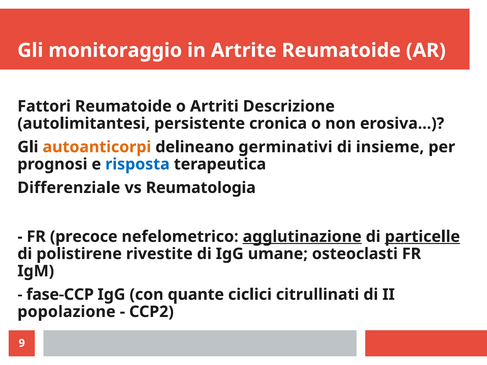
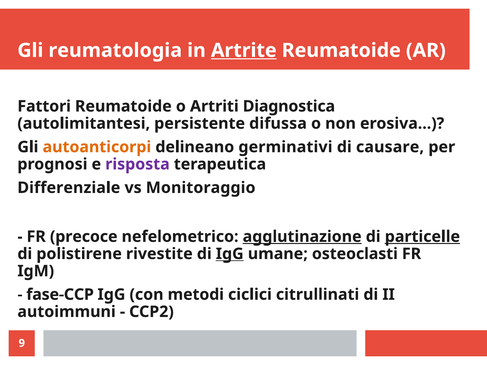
monitoraggio: monitoraggio -> reumatologia
Artrite underline: none -> present
Descrizione: Descrizione -> Diagnostica
cronica: cronica -> difussa
insieme: insieme -> causare
risposta colour: blue -> purple
Reumatologia: Reumatologia -> Monitoraggio
IgG at (230, 254) underline: none -> present
quante: quante -> metodi
popolazione: popolazione -> autoimmuni
